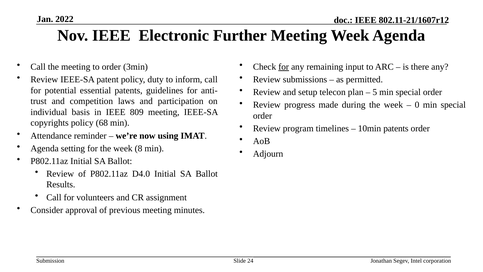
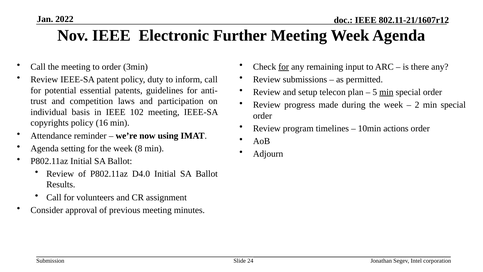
min at (386, 92) underline: none -> present
0: 0 -> 2
809: 809 -> 102
68: 68 -> 16
10min patents: patents -> actions
